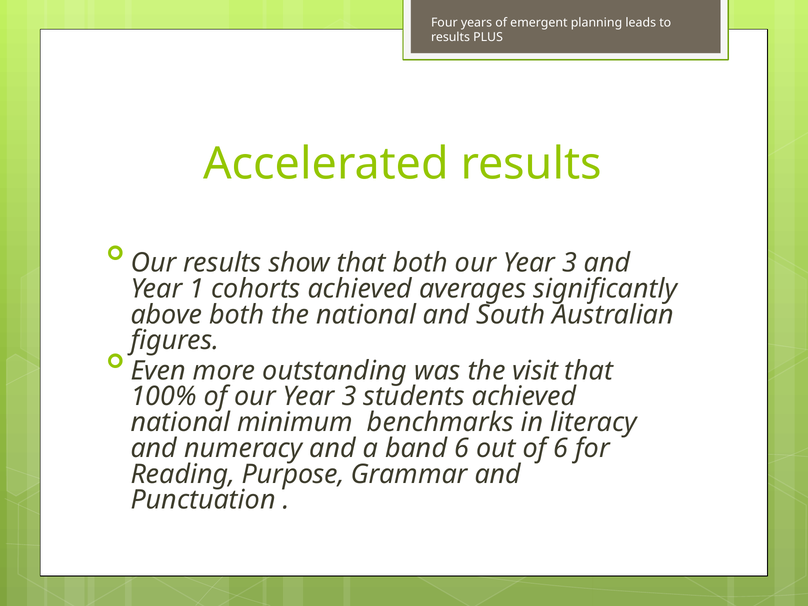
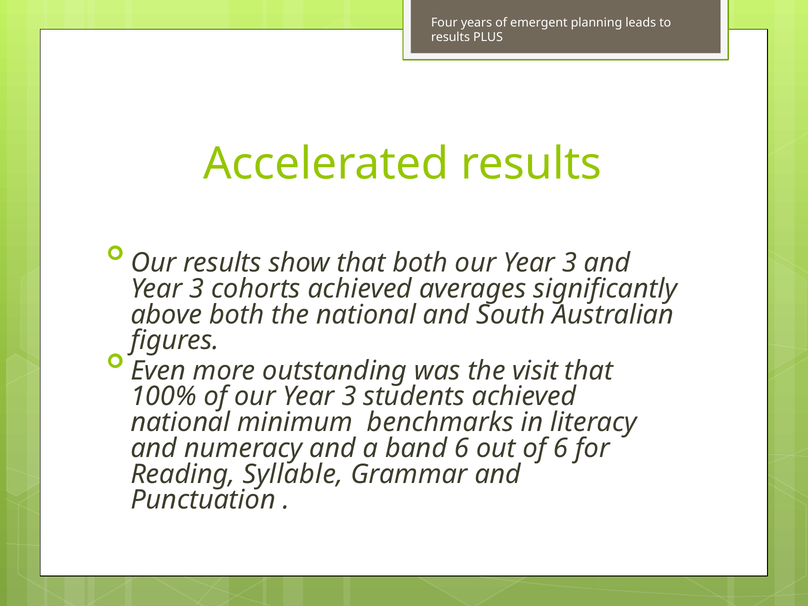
1 at (197, 289): 1 -> 3
Purpose: Purpose -> Syllable
